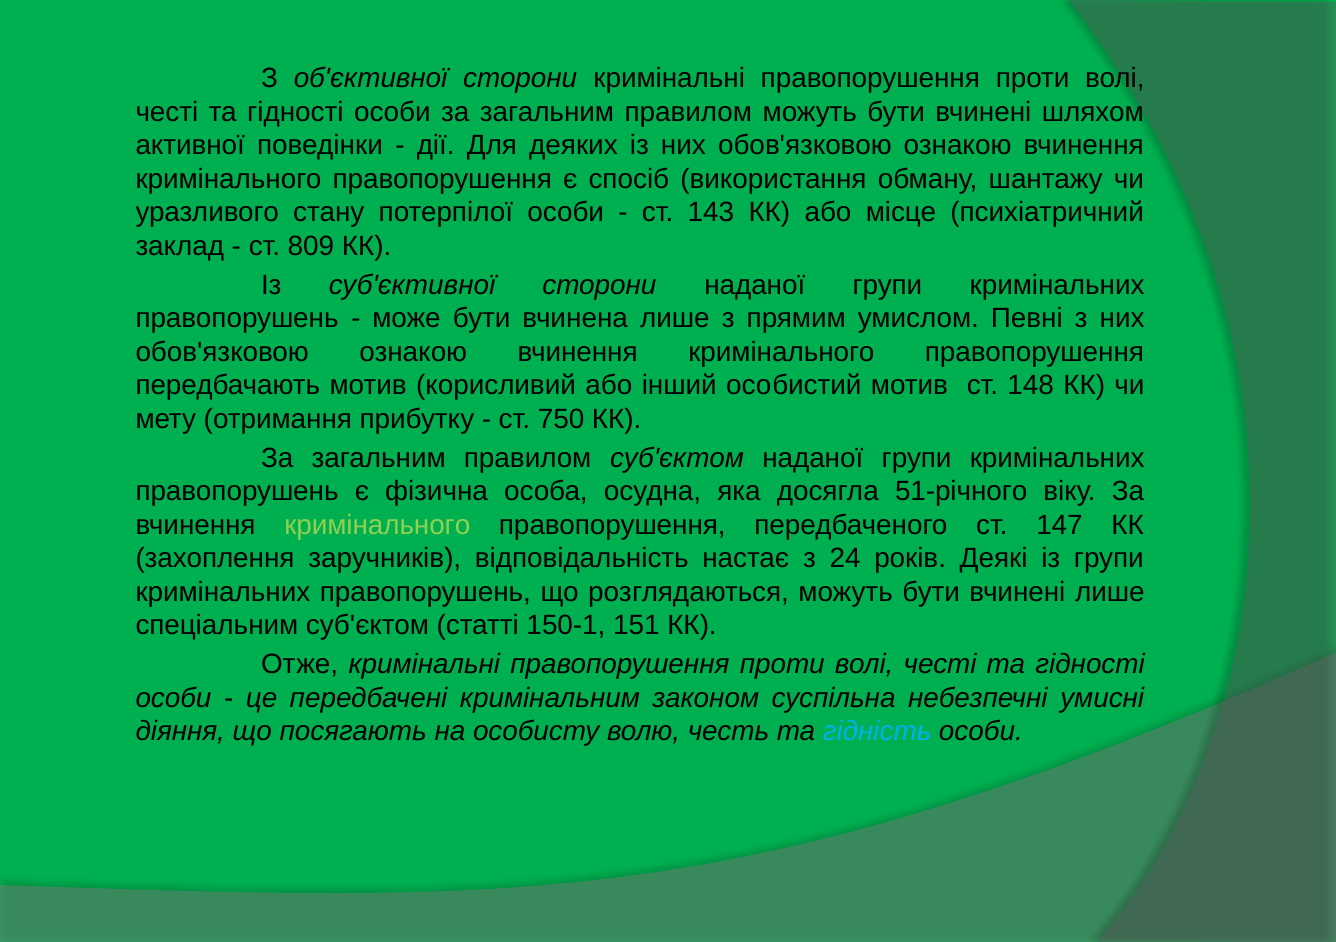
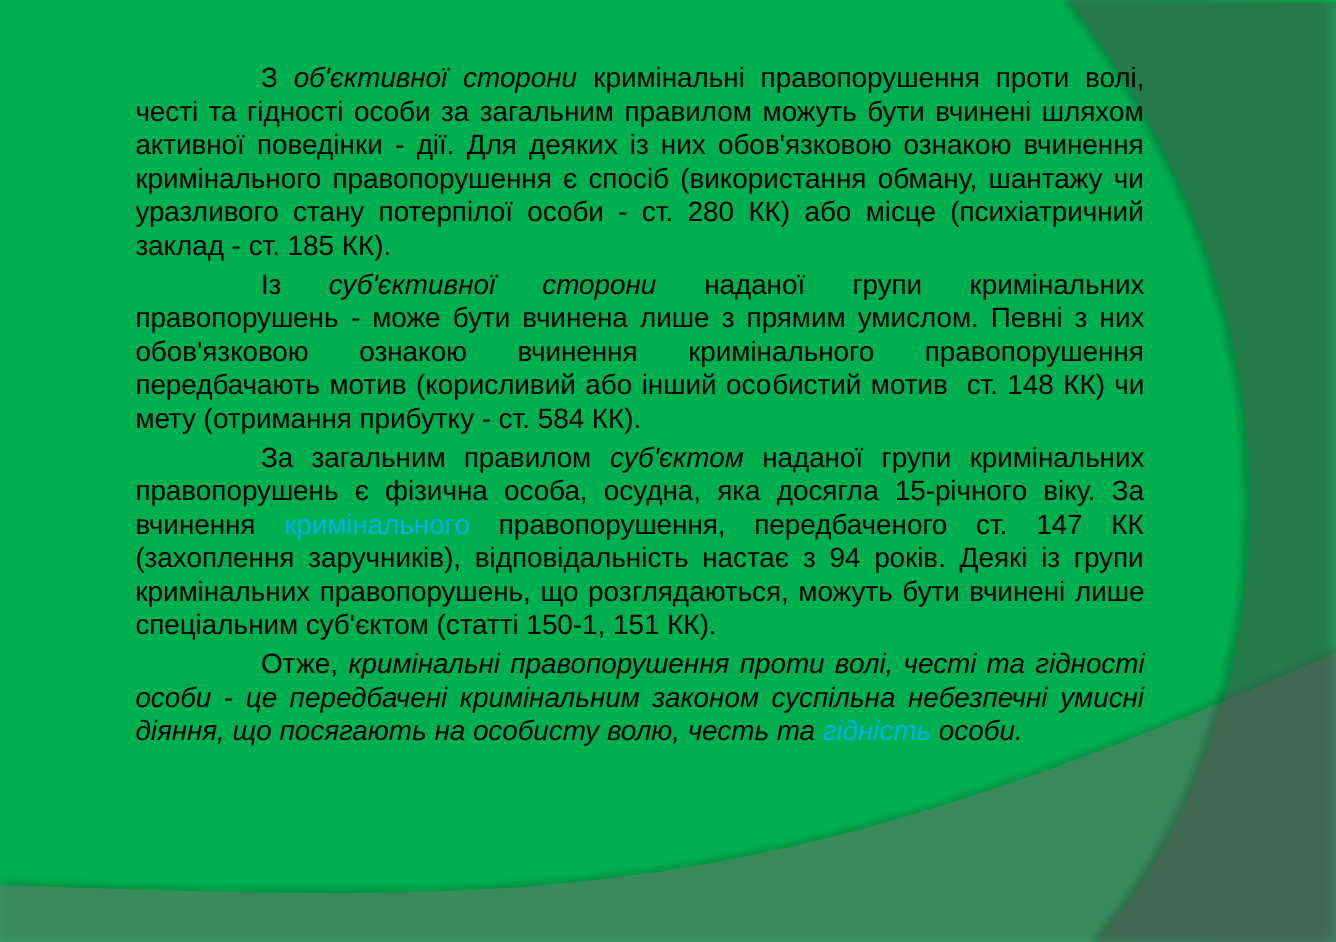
143: 143 -> 280
809: 809 -> 185
750: 750 -> 584
51-річного: 51-річного -> 15-річного
кримінального at (377, 525) colour: light green -> light blue
24: 24 -> 94
